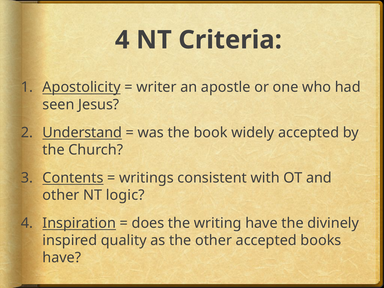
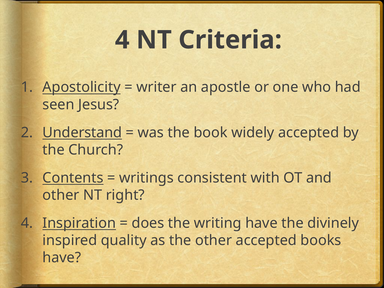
logic: logic -> right
